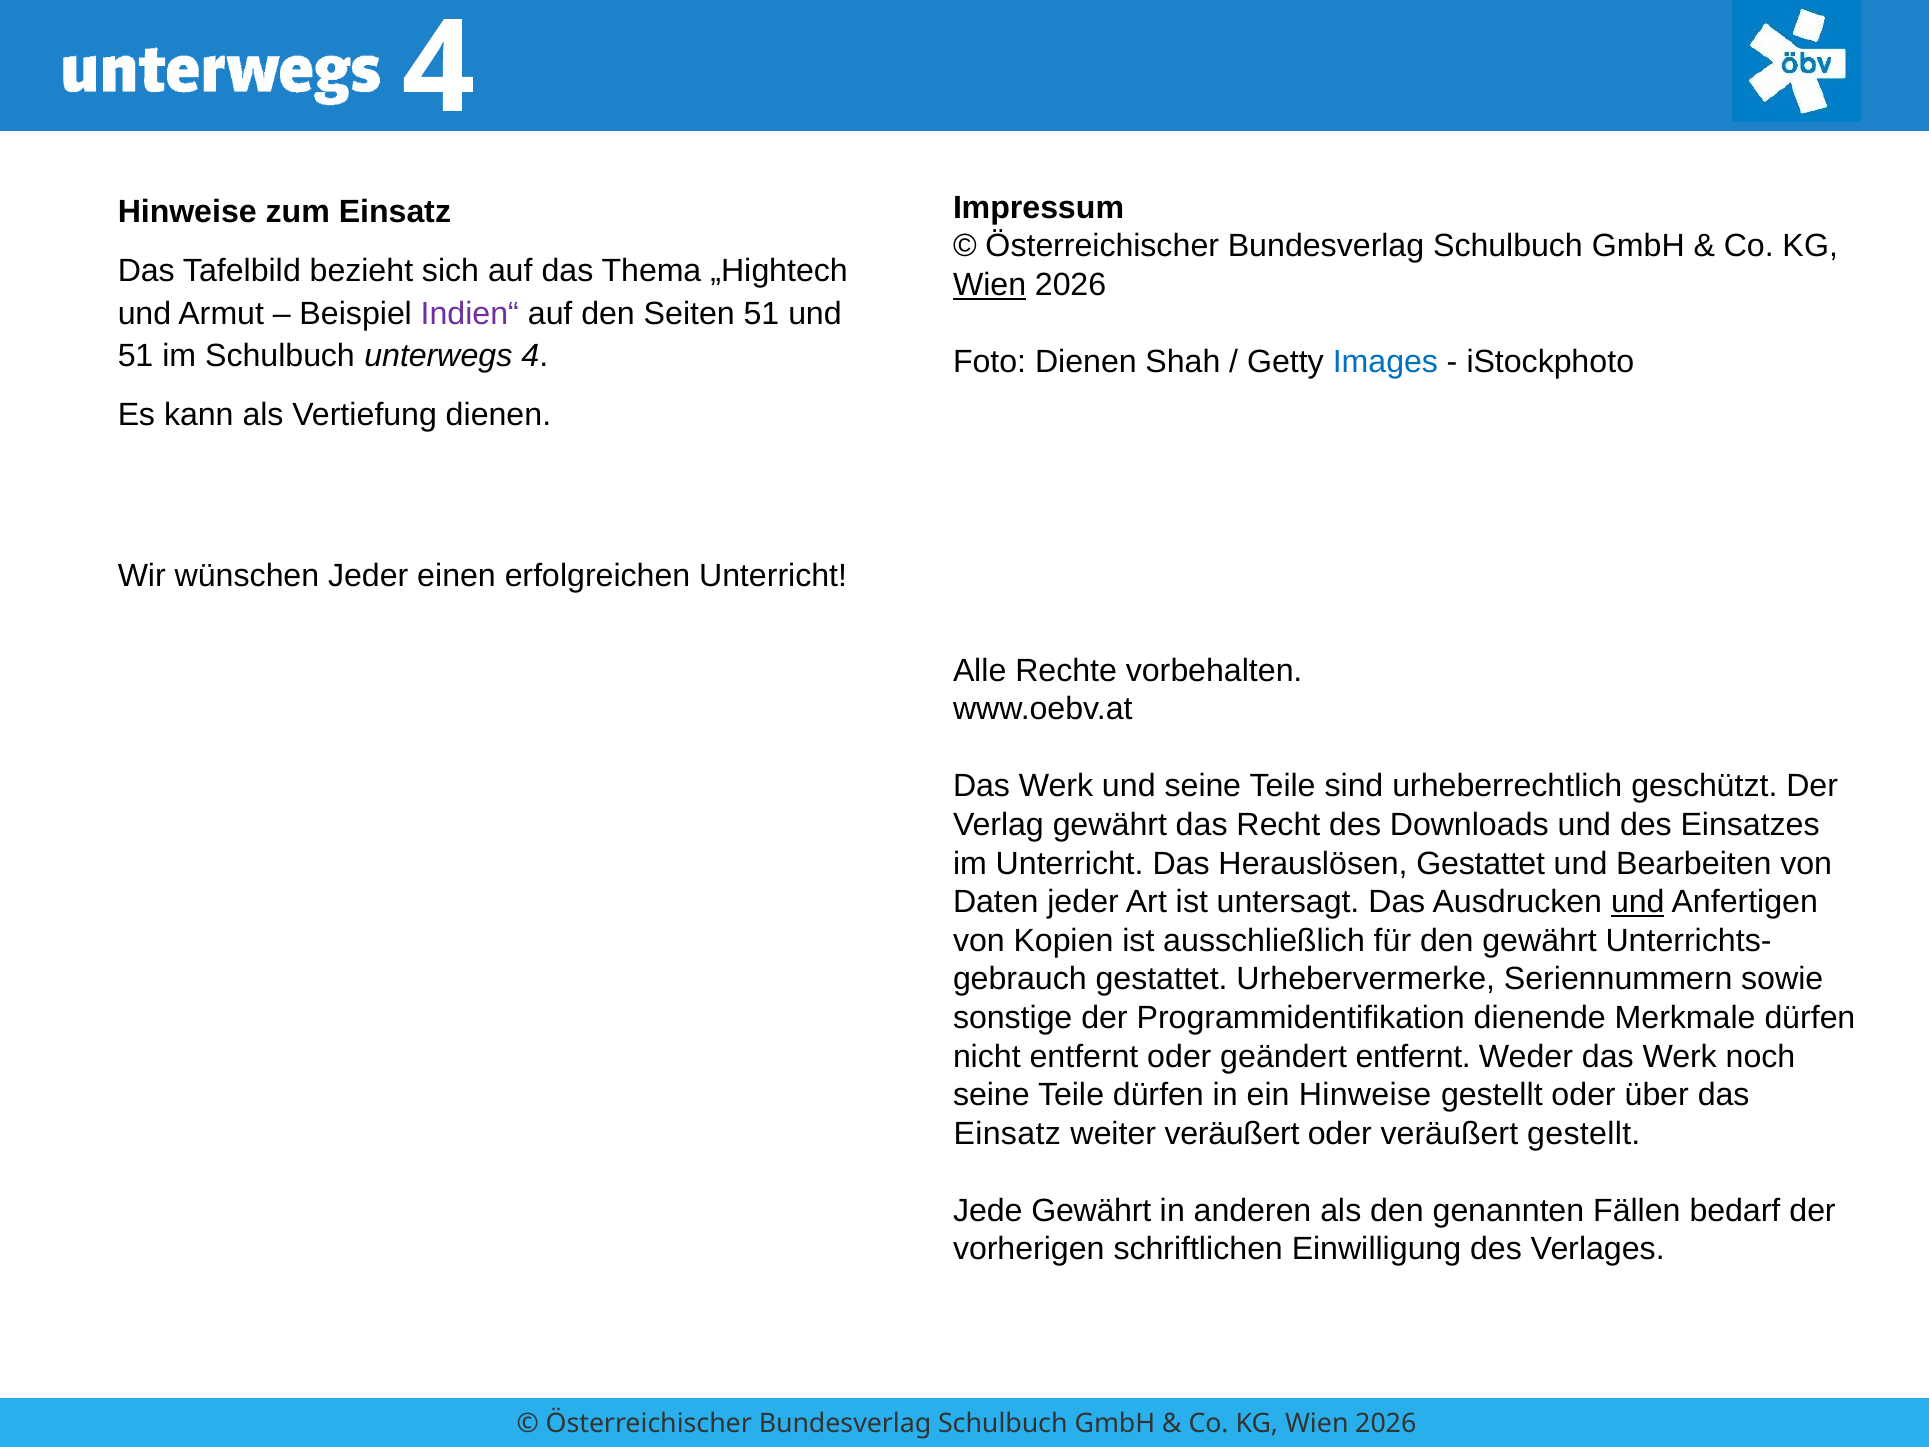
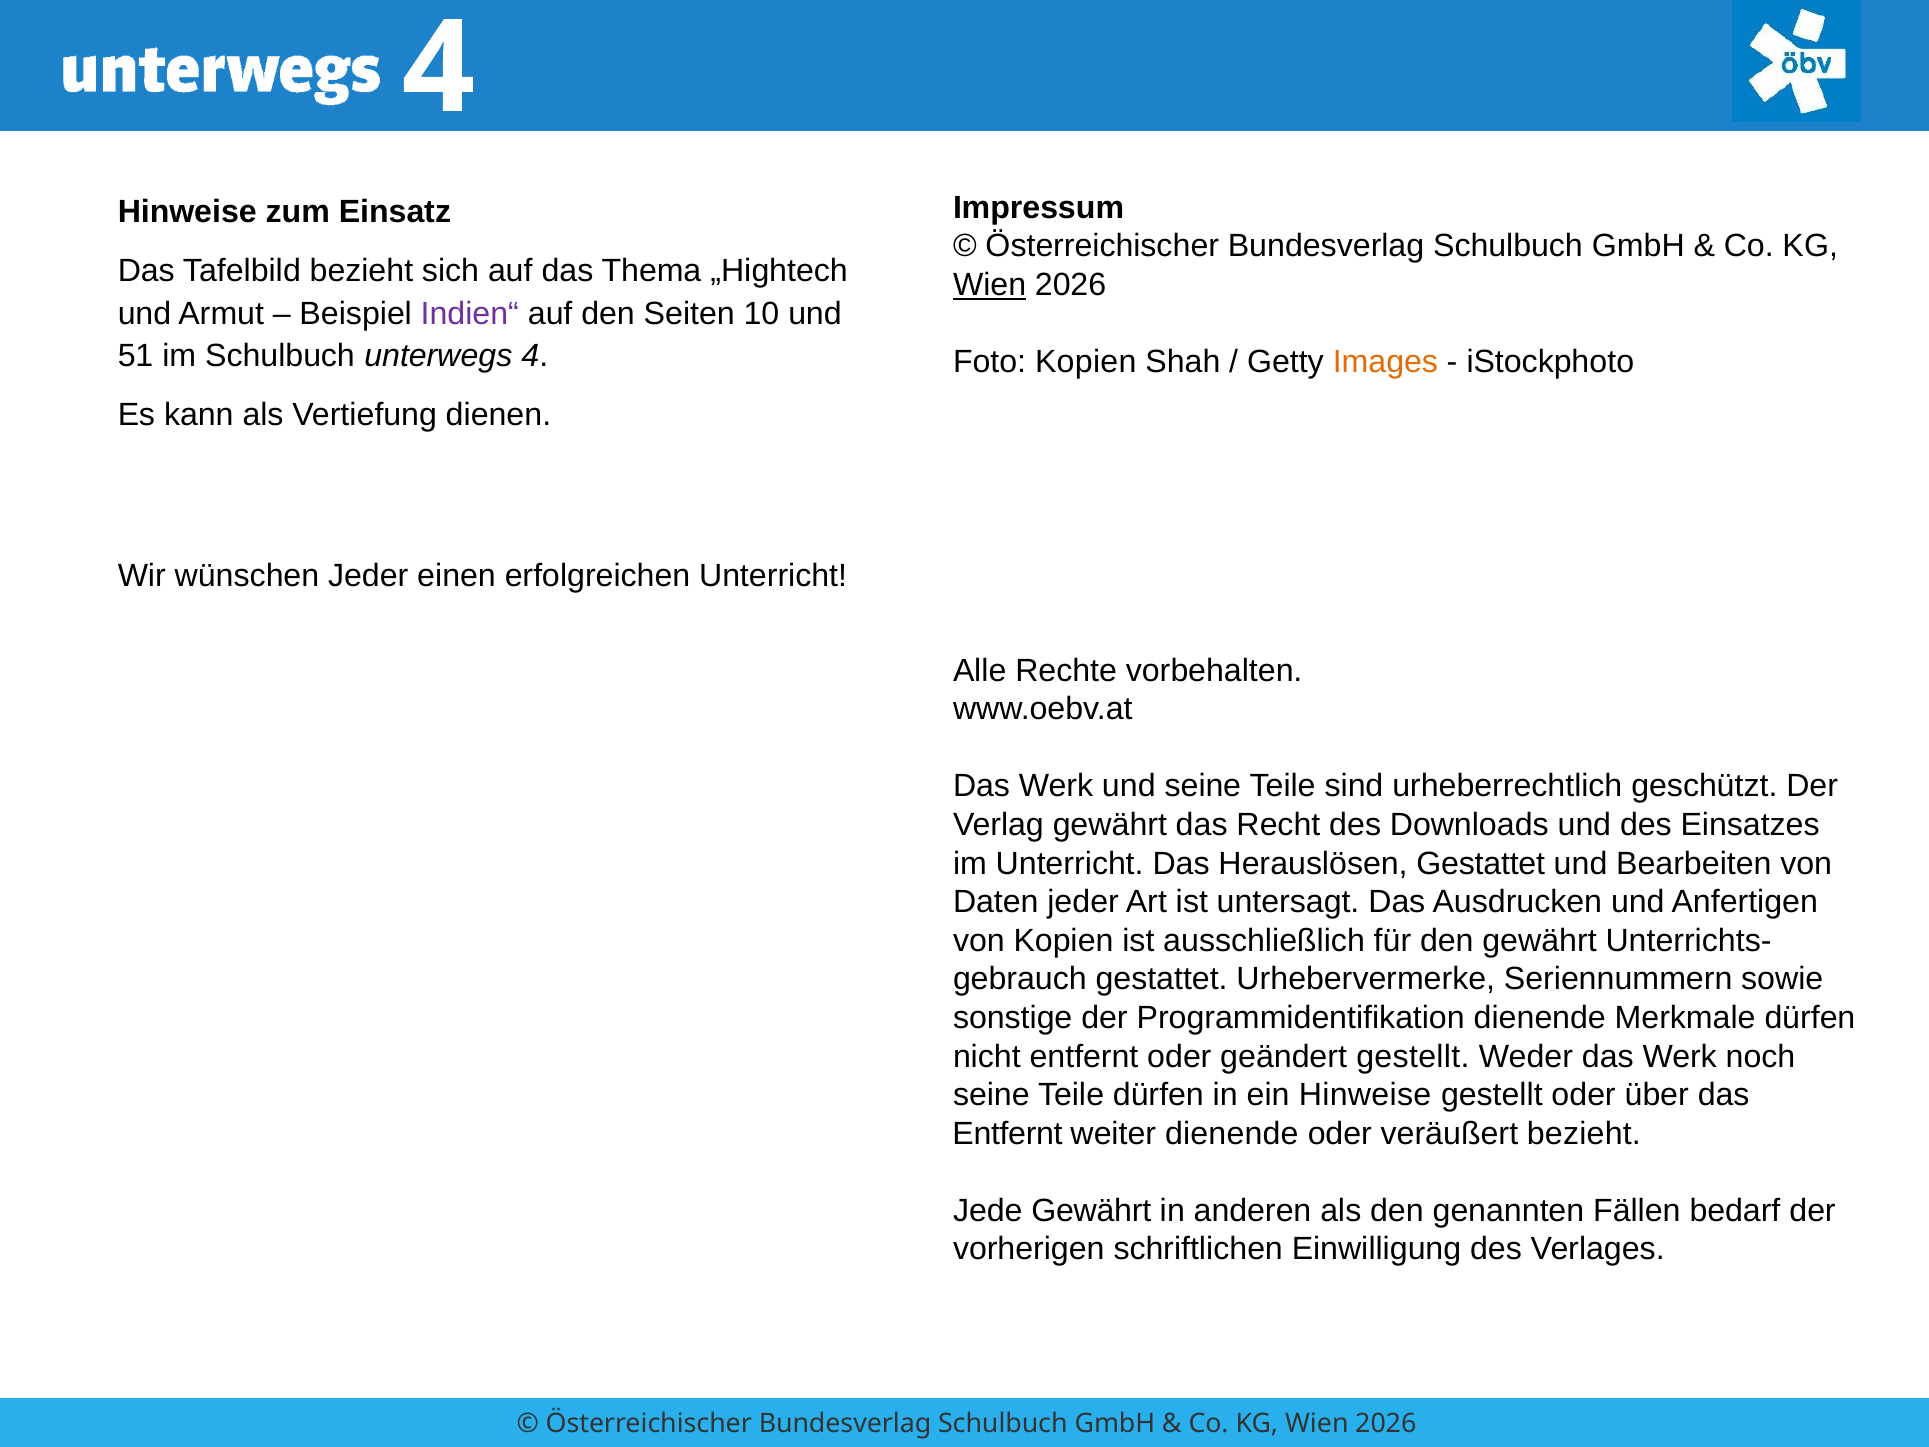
Seiten 51: 51 -> 10
Foto Dienen: Dienen -> Kopien
Images colour: blue -> orange
und at (1638, 902) underline: present -> none
geändert entfernt: entfernt -> gestellt
Einsatz at (1007, 1133): Einsatz -> Entfernt
weiter veräußert: veräußert -> dienende
veräußert gestellt: gestellt -> bezieht
